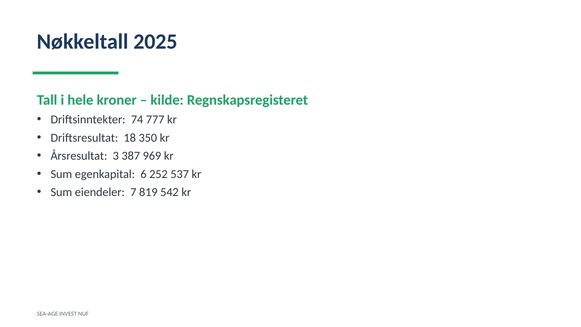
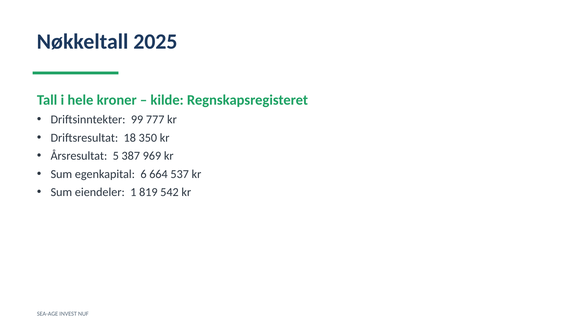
74: 74 -> 99
3: 3 -> 5
252: 252 -> 664
7: 7 -> 1
